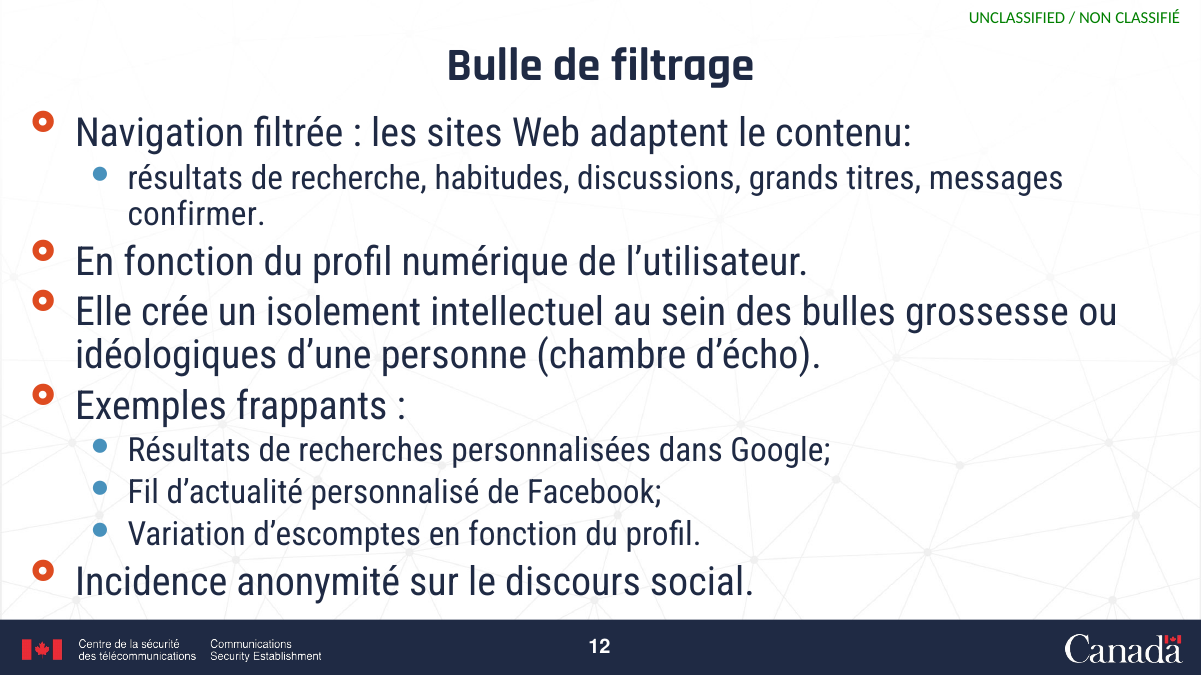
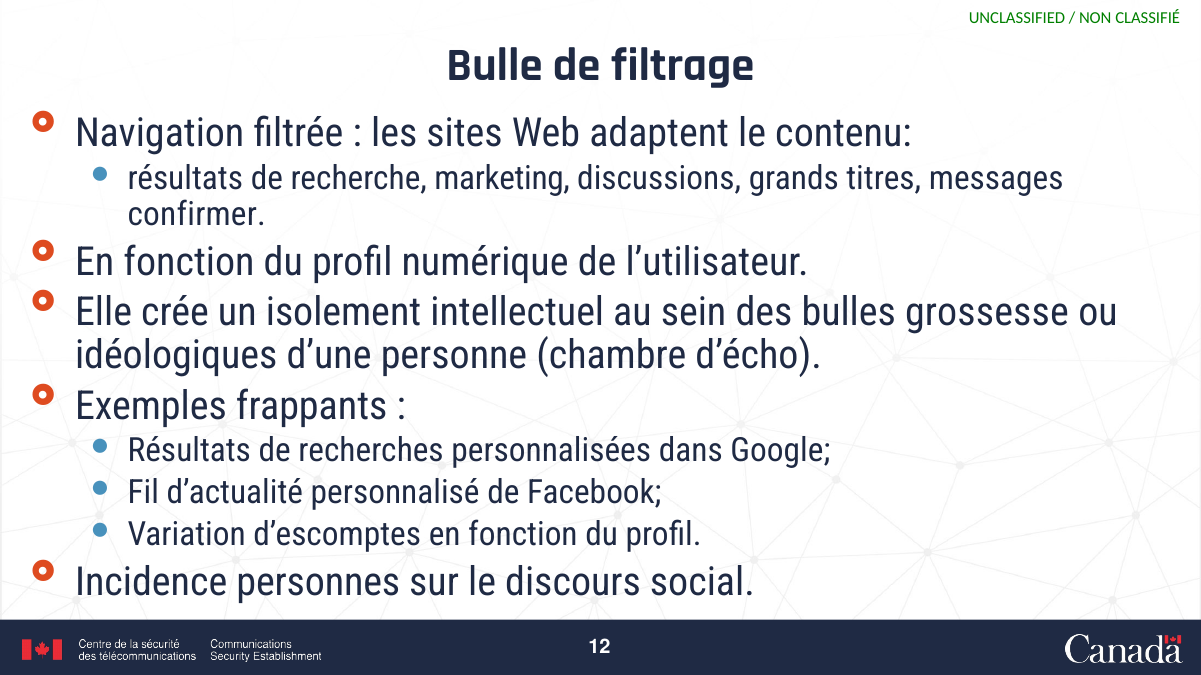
habitudes: habitudes -> marketing
anonymité: anonymité -> personnes
